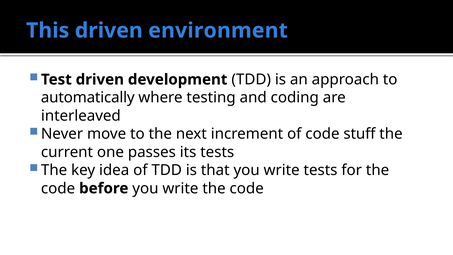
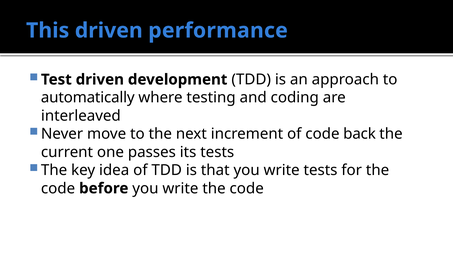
environment: environment -> performance
stuff: stuff -> back
